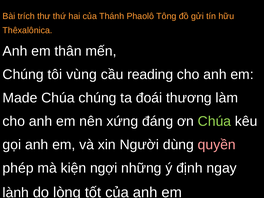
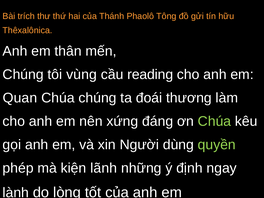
Made: Made -> Quan
quyền colour: pink -> light green
ngợi: ngợi -> lãnh
